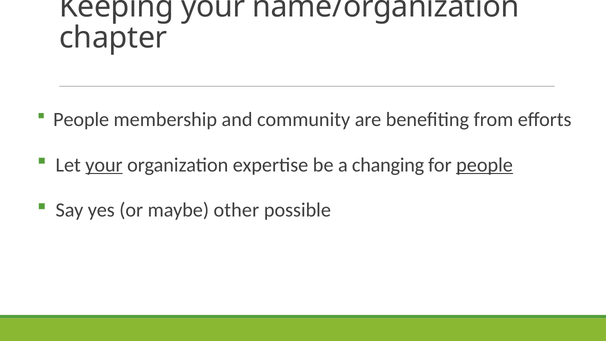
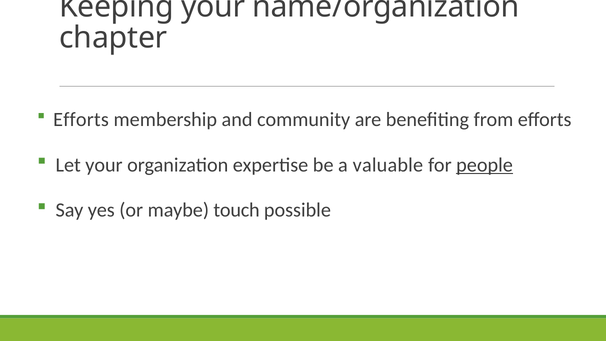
People at (81, 120): People -> Efforts
your at (104, 165) underline: present -> none
changing: changing -> valuable
other: other -> touch
